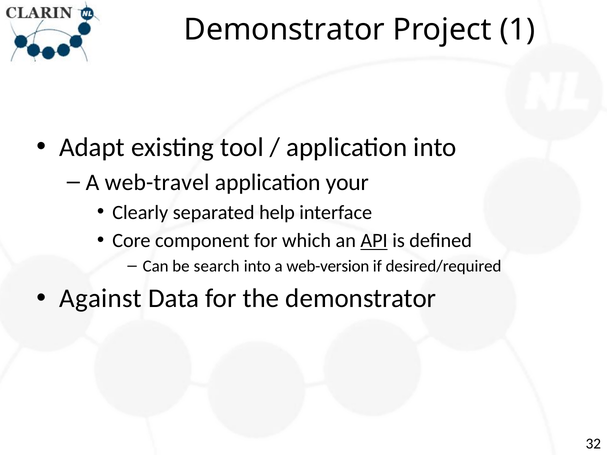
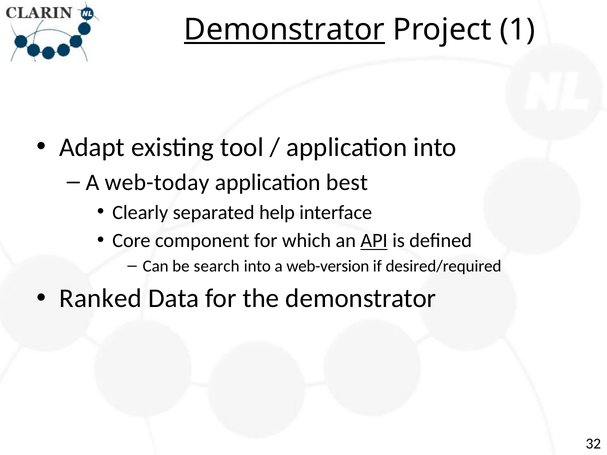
Demonstrator at (284, 30) underline: none -> present
web-travel: web-travel -> web-today
your: your -> best
Against: Against -> Ranked
